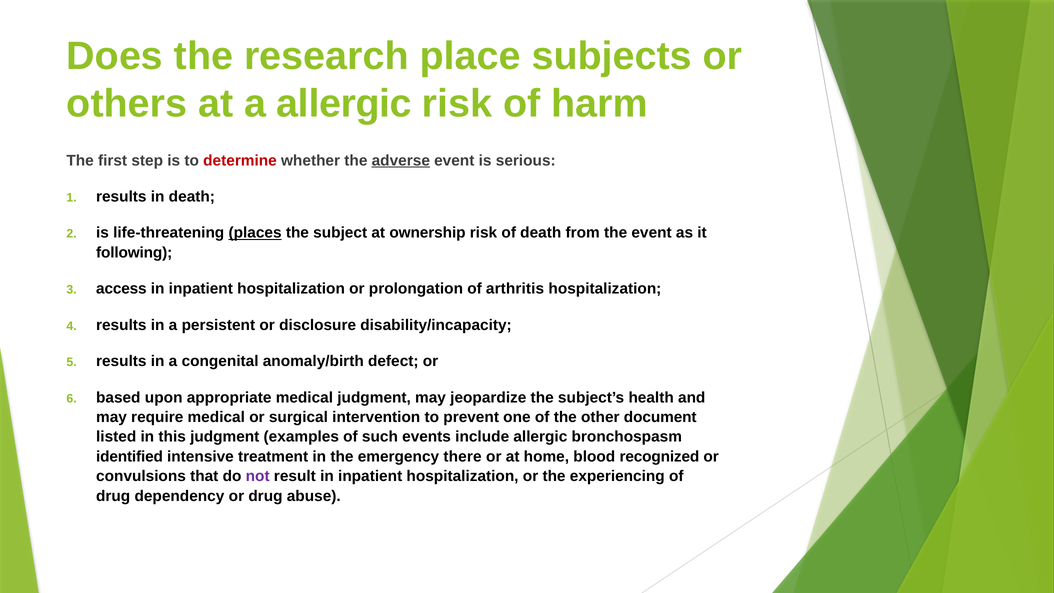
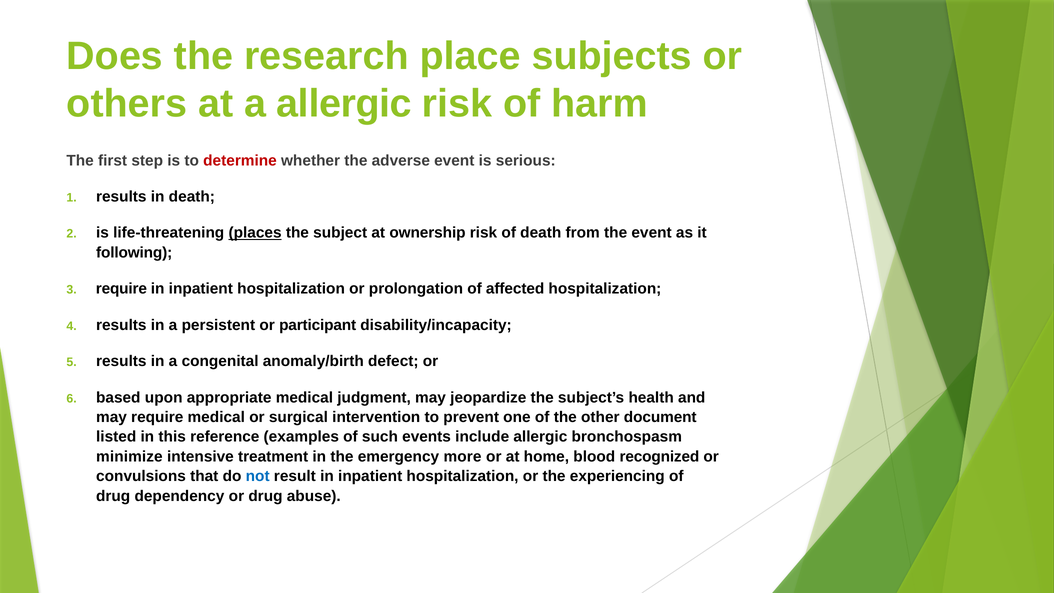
adverse underline: present -> none
access at (121, 289): access -> require
arthritis: arthritis -> affected
disclosure: disclosure -> participant
this judgment: judgment -> reference
identified: identified -> minimize
there: there -> more
not colour: purple -> blue
